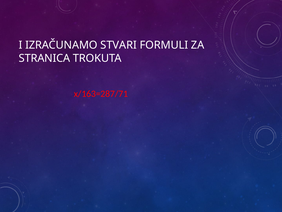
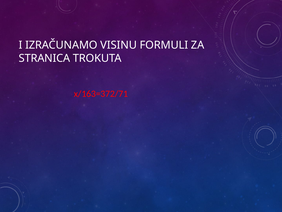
STVARI: STVARI -> VISINU
x/163=287/71: x/163=287/71 -> x/163=372/71
